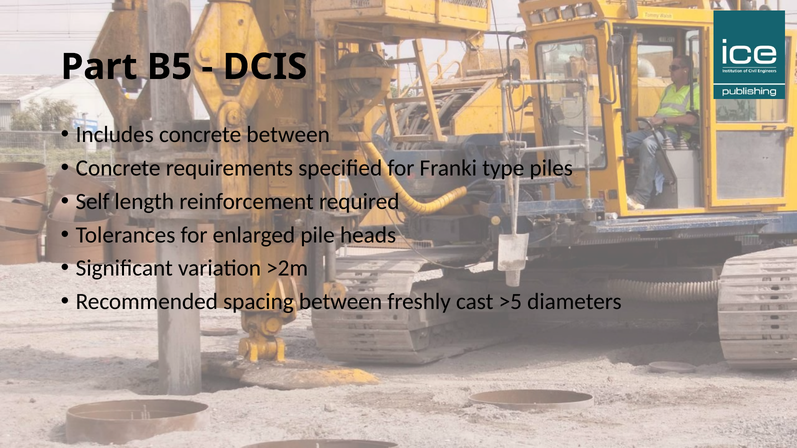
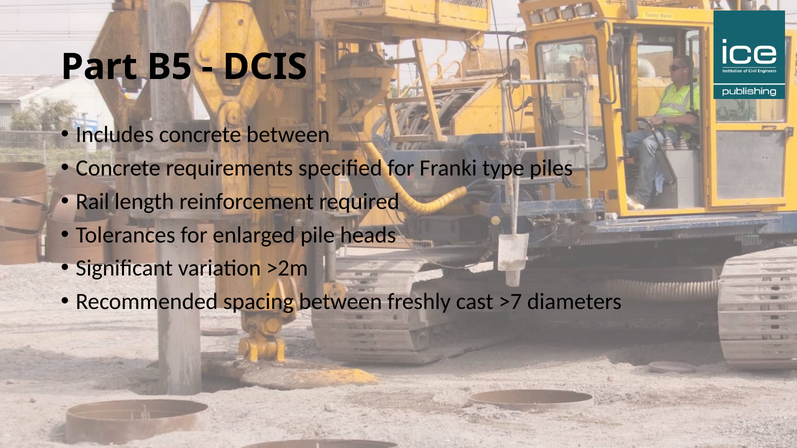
Self: Self -> Rail
>5: >5 -> >7
